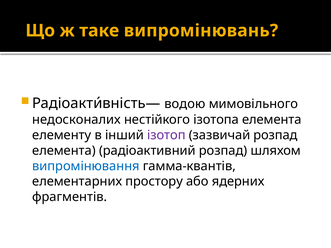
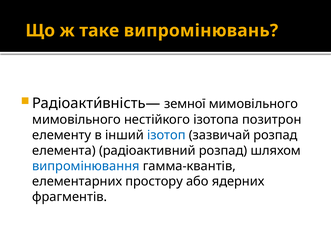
водою: водою -> земної
недосконалих at (76, 120): недосконалих -> мимовільного
ізотопа елемента: елемента -> позитрон
ізотоп colour: purple -> blue
